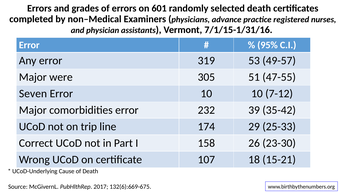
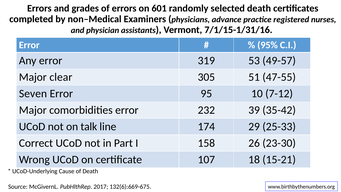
were: were -> clear
Error 10: 10 -> 95
trip: trip -> talk
